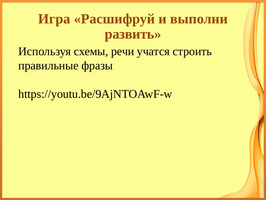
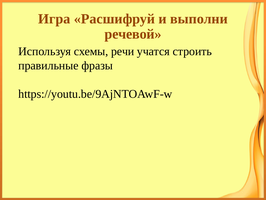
развить: развить -> речевой
